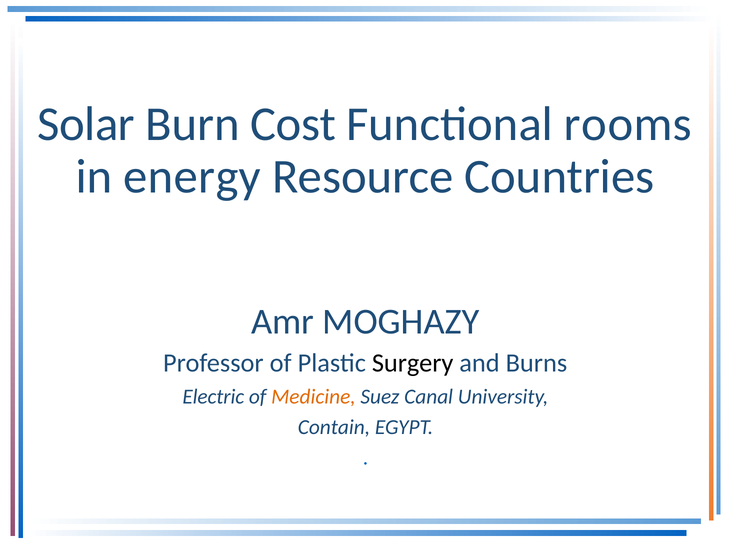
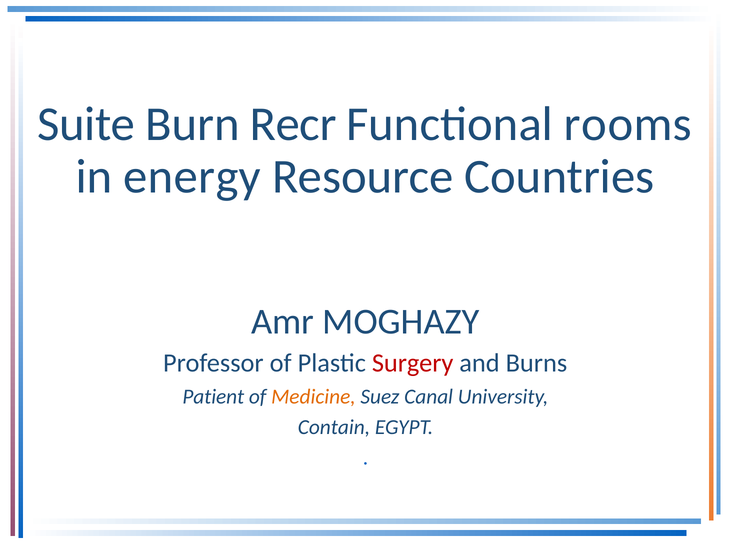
Solar: Solar -> Suite
Cost: Cost -> Recr
Surgery colour: black -> red
Electric: Electric -> Patient
